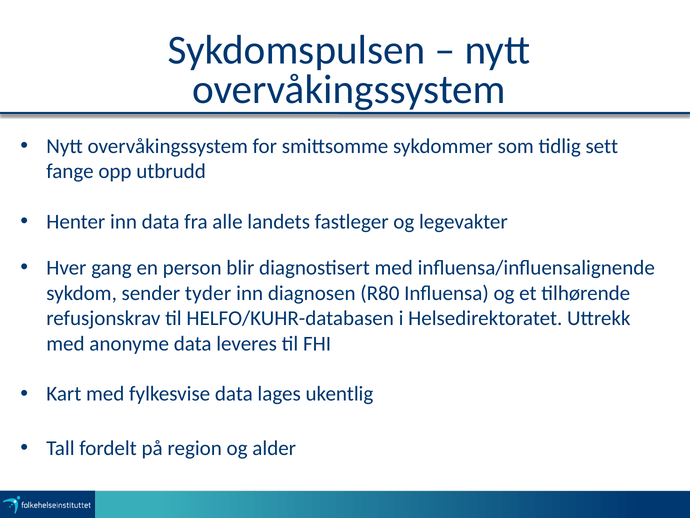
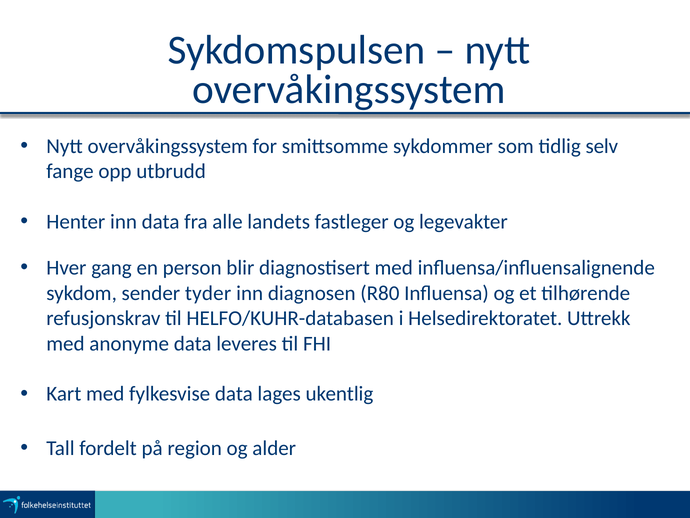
sett: sett -> selv
